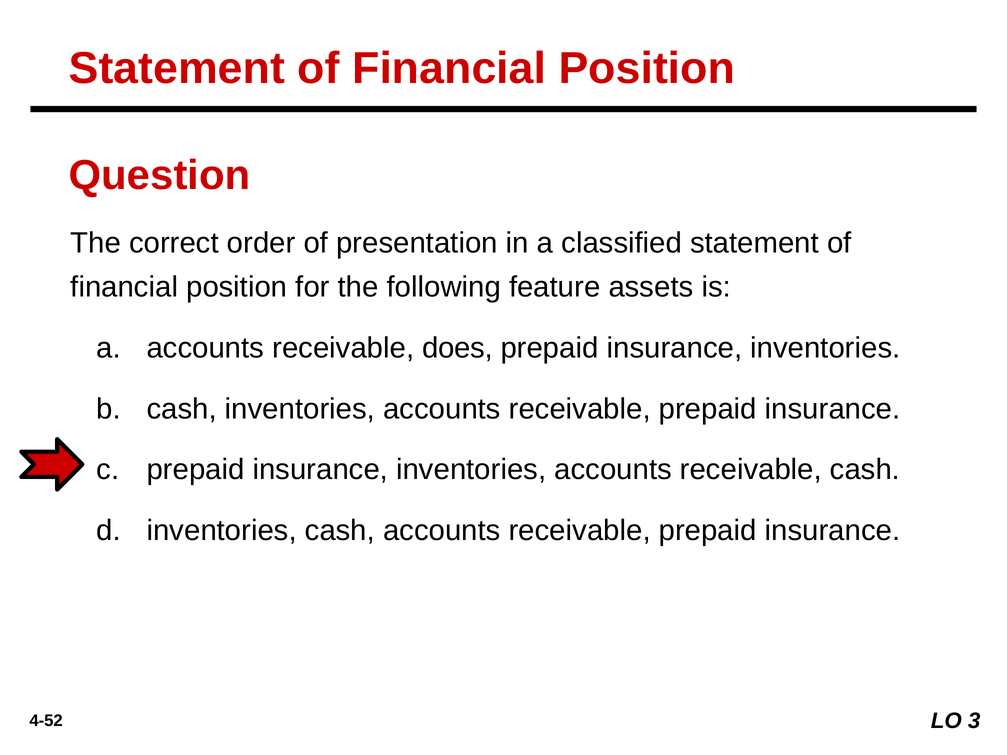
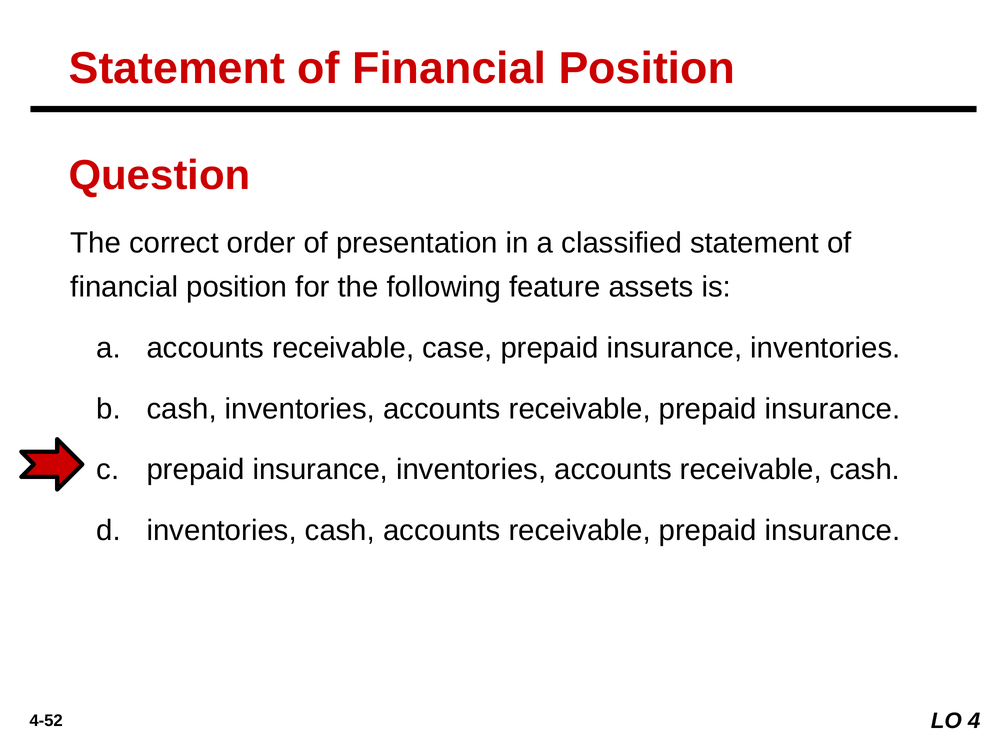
does: does -> case
3: 3 -> 4
